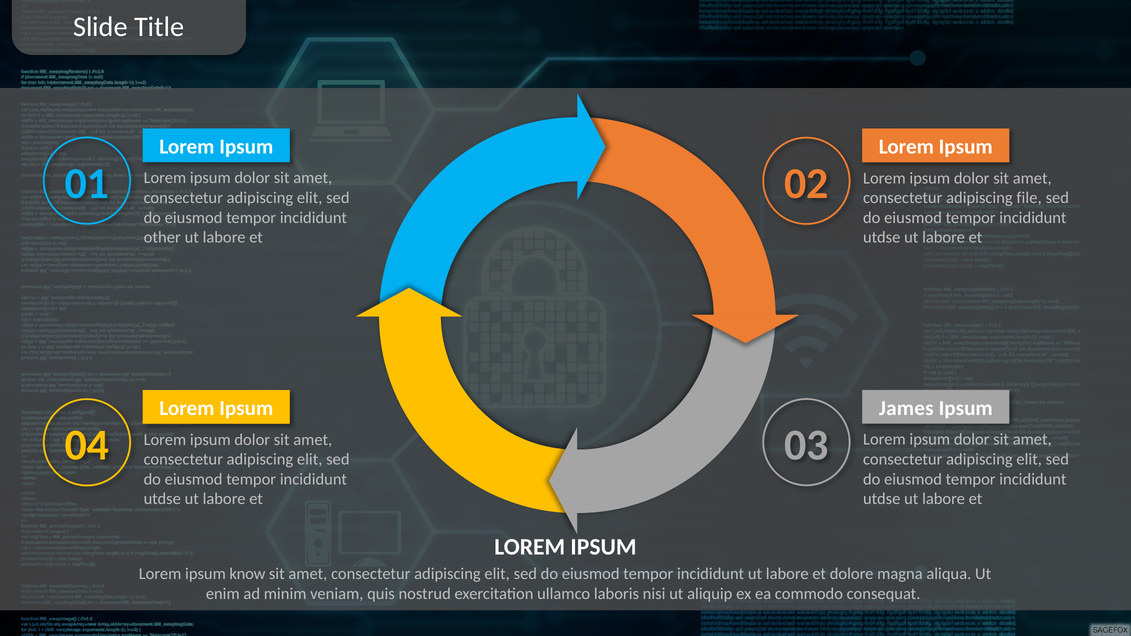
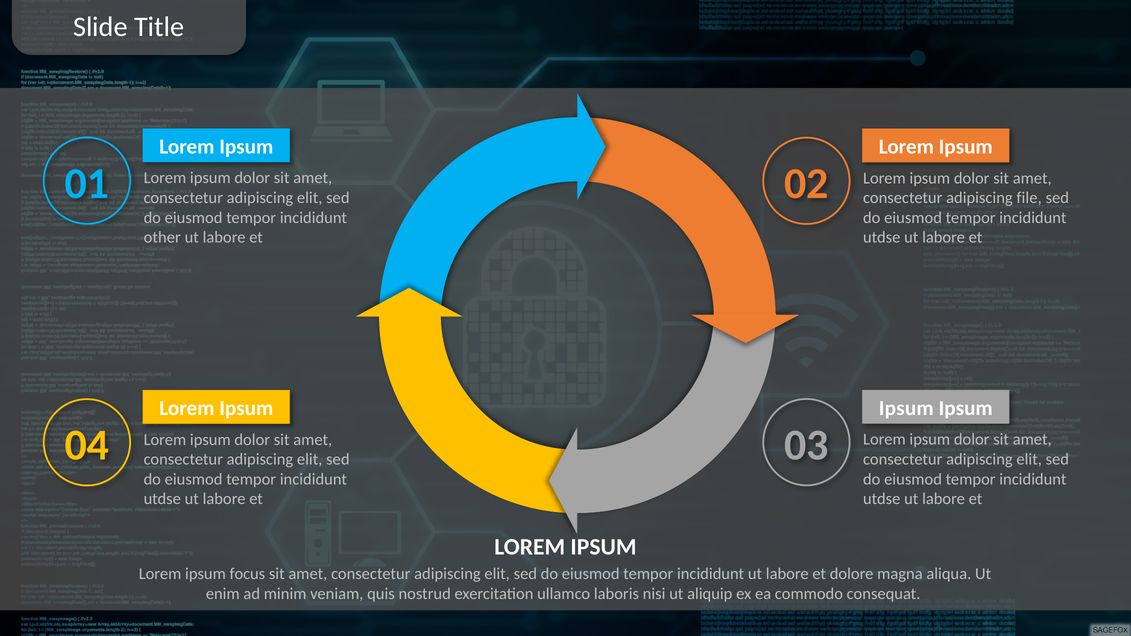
James at (906, 408): James -> Ipsum
know: know -> focus
